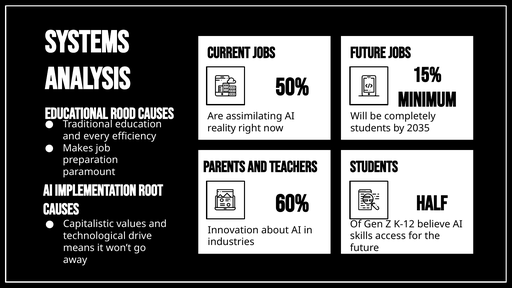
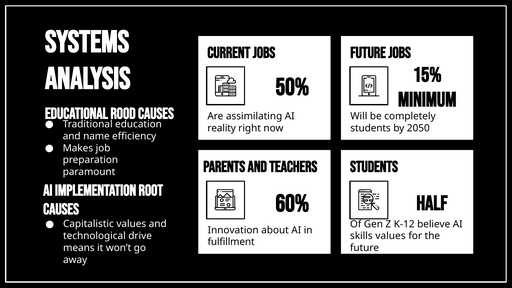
2035: 2035 -> 2050
every: every -> name
skills access: access -> values
industries: industries -> fulfillment
